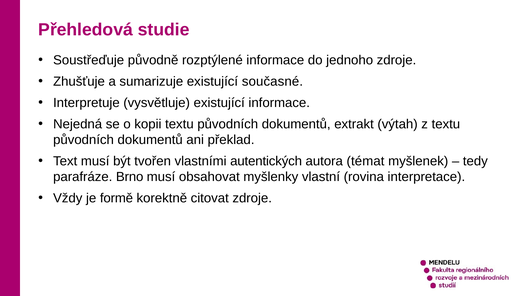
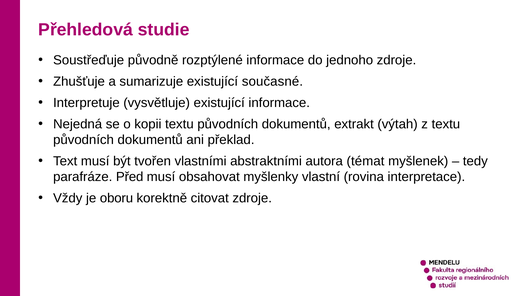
autentických: autentických -> abstraktními
Brno: Brno -> Před
formě: formě -> oboru
